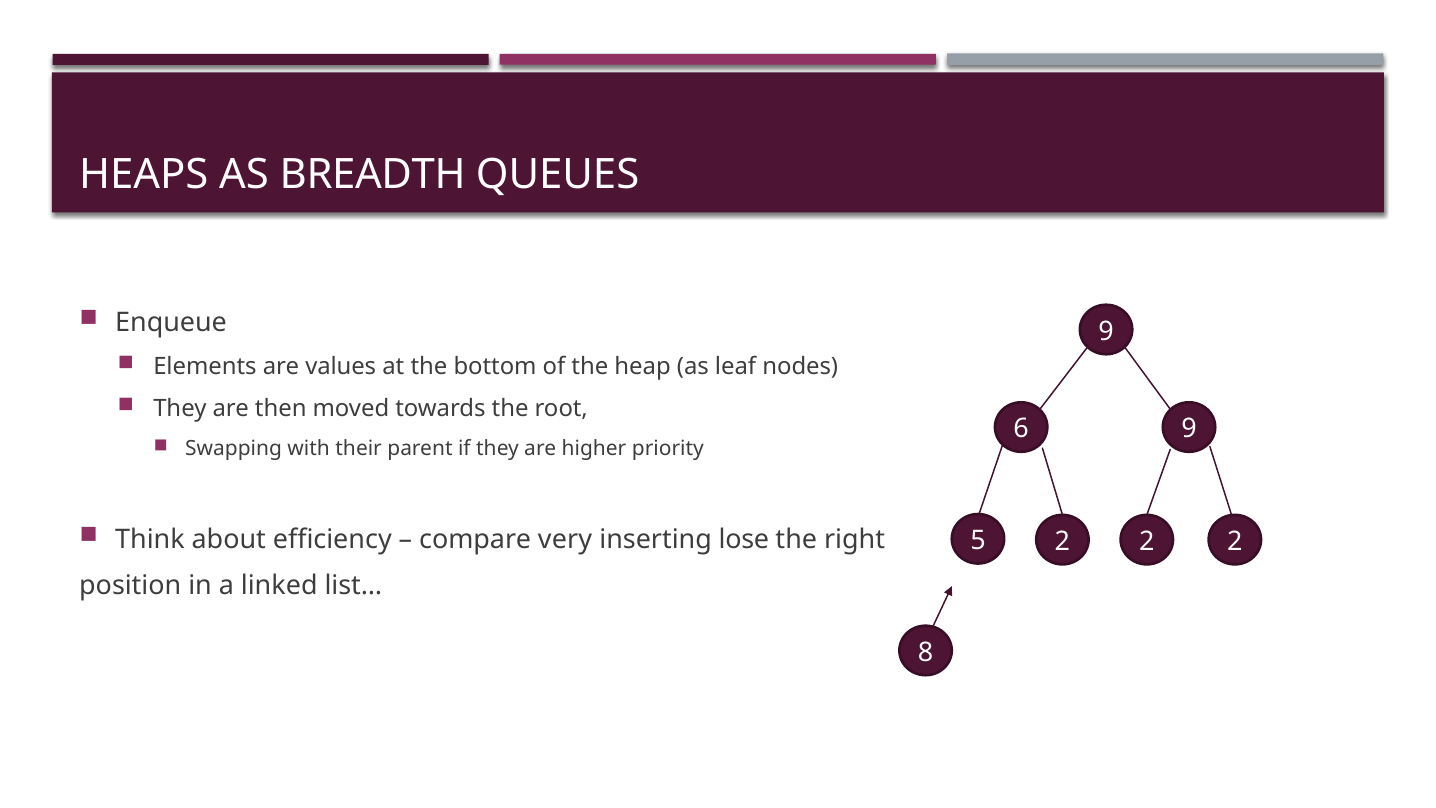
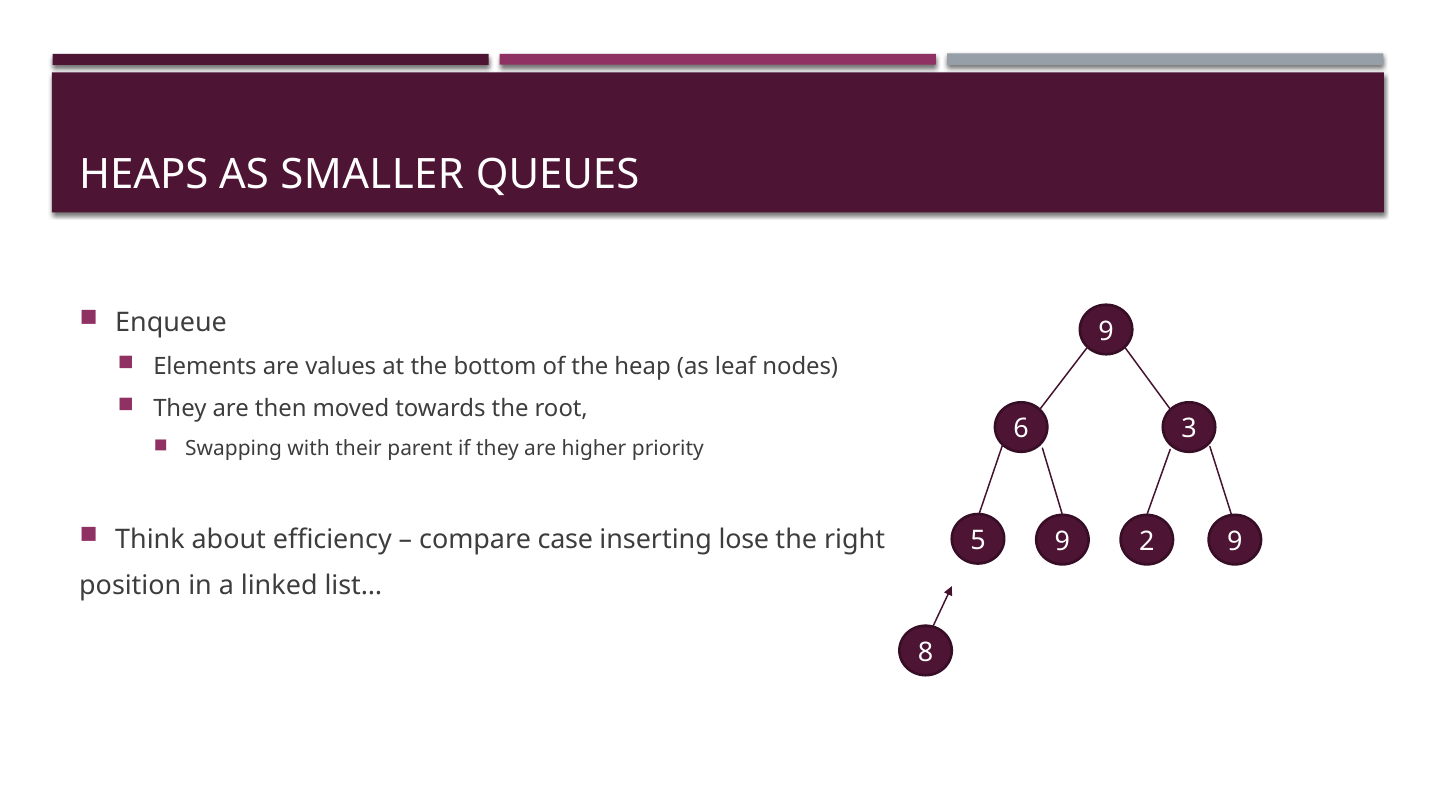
BREADTH: BREADTH -> SMALLER
6 9: 9 -> 3
very: very -> case
5 2: 2 -> 9
2 at (1235, 541): 2 -> 9
